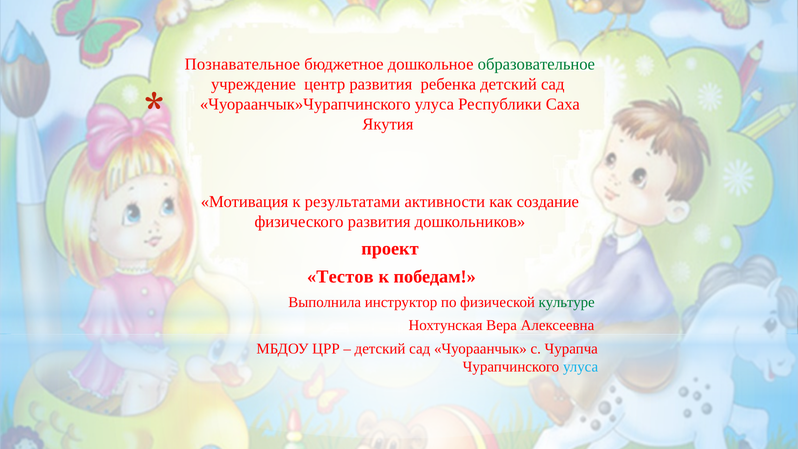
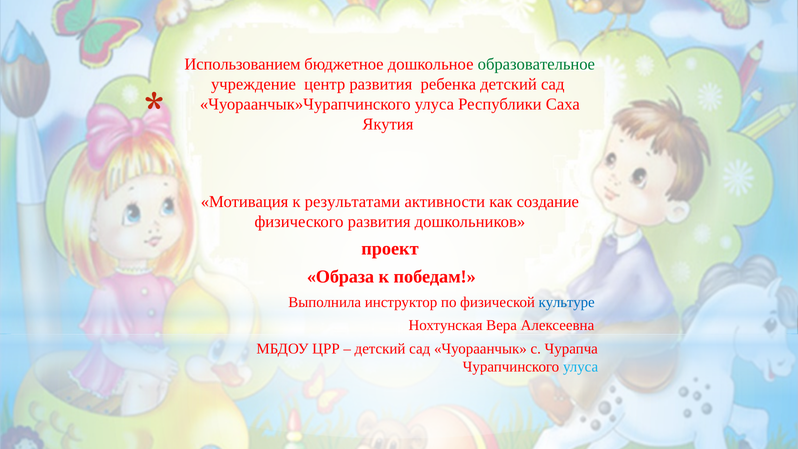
Познавательное: Познавательное -> Использованием
Тестов: Тестов -> Образа
культуре colour: green -> blue
